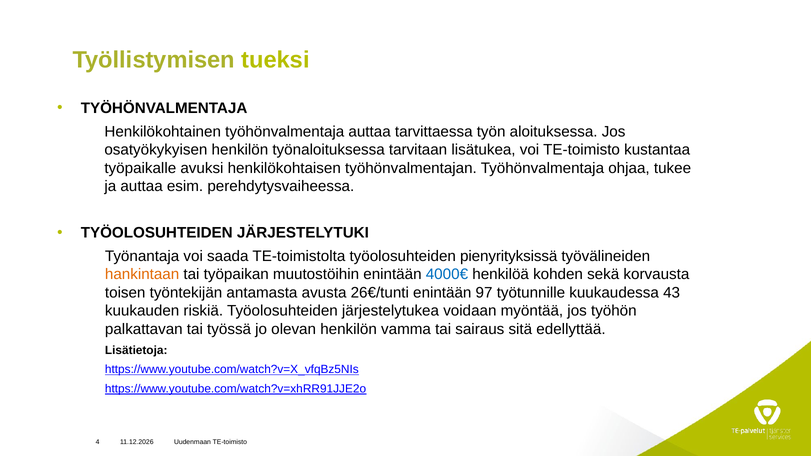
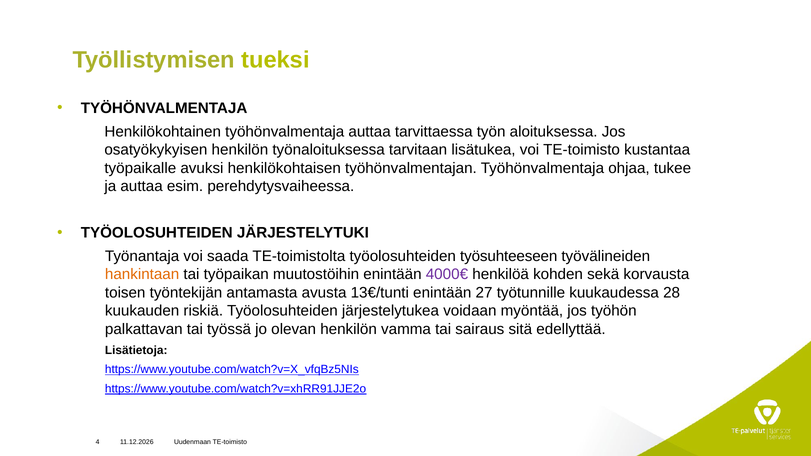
pienyrityksissä: pienyrityksissä -> työsuhteeseen
4000€ colour: blue -> purple
26€/tunti: 26€/tunti -> 13€/tunti
97: 97 -> 27
43: 43 -> 28
